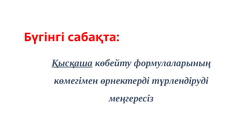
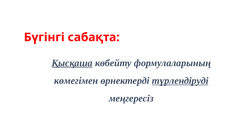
түрлендіруді underline: none -> present
